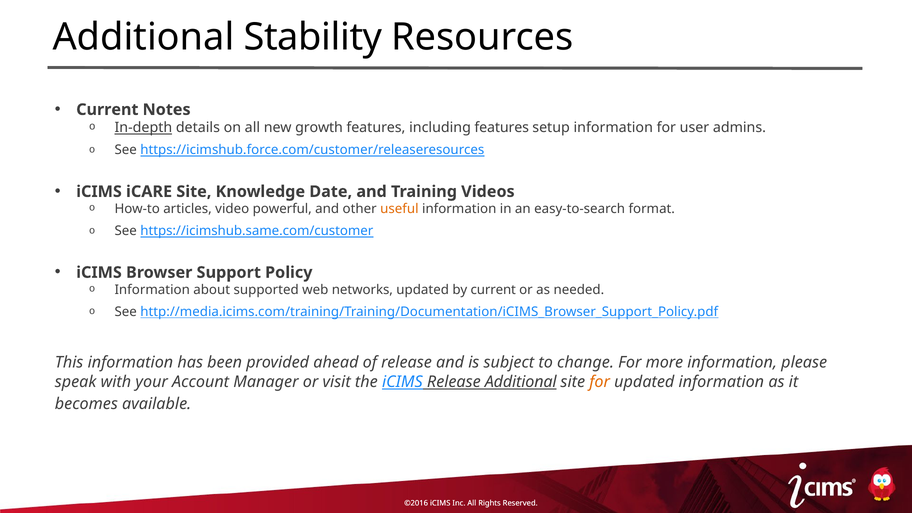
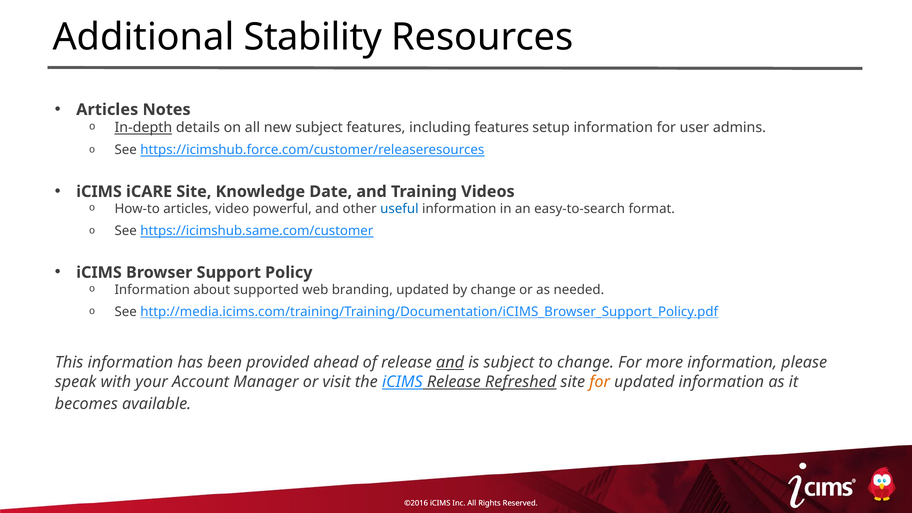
Current at (107, 110): Current -> Articles
new growth: growth -> subject
useful colour: orange -> blue
networks: networks -> branding
by current: current -> change
and at (450, 362) underline: none -> present
Release Additional: Additional -> Refreshed
